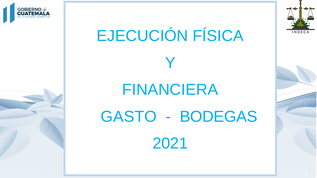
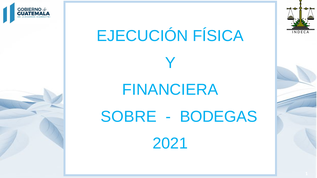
GASTO: GASTO -> SOBRE
